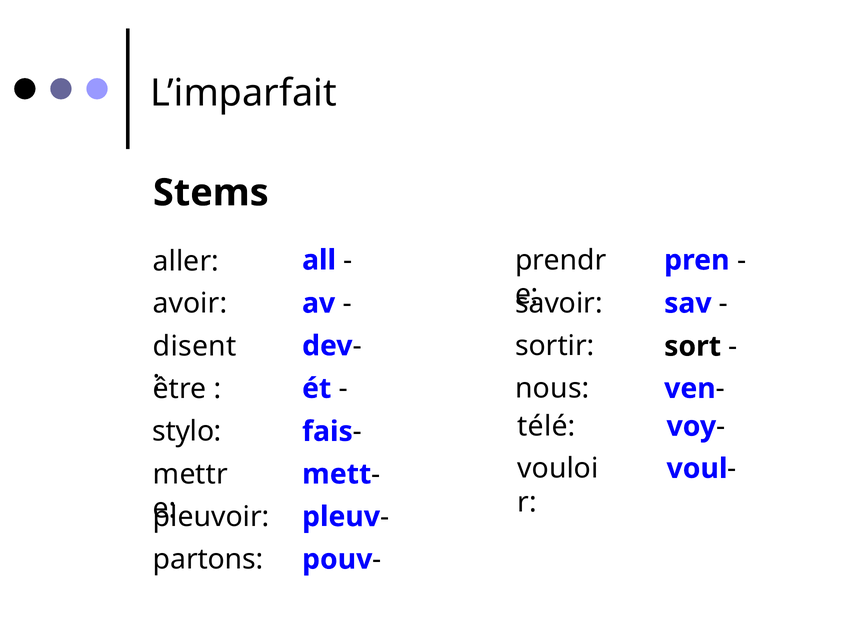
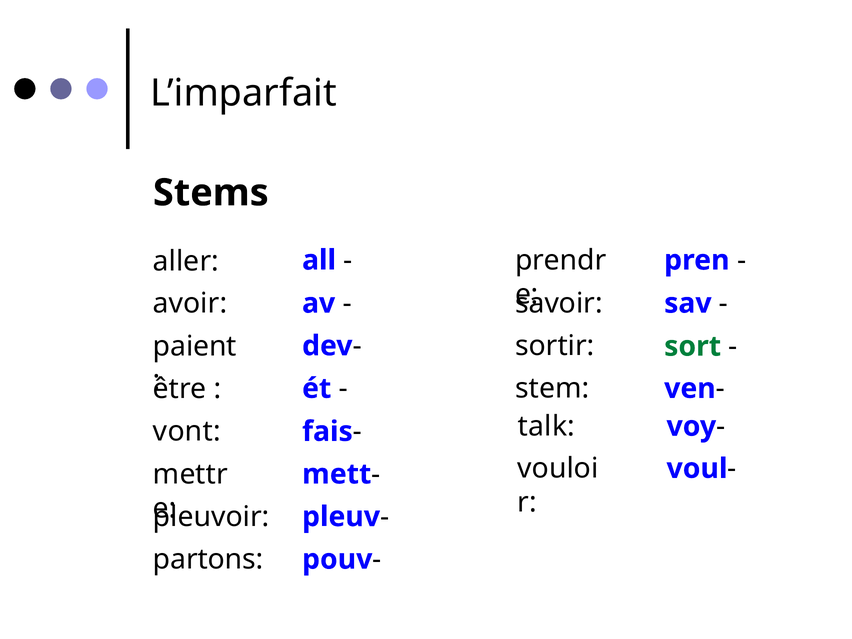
disent: disent -> paient
sort colour: black -> green
nous: nous -> stem
télé: télé -> talk
stylo: stylo -> vont
